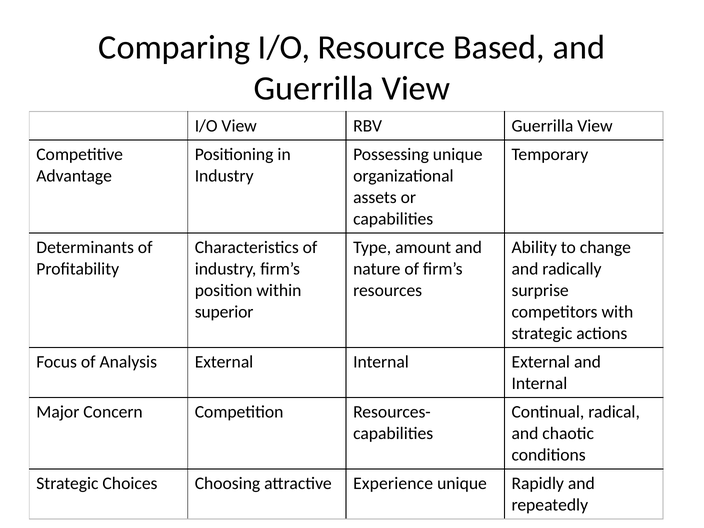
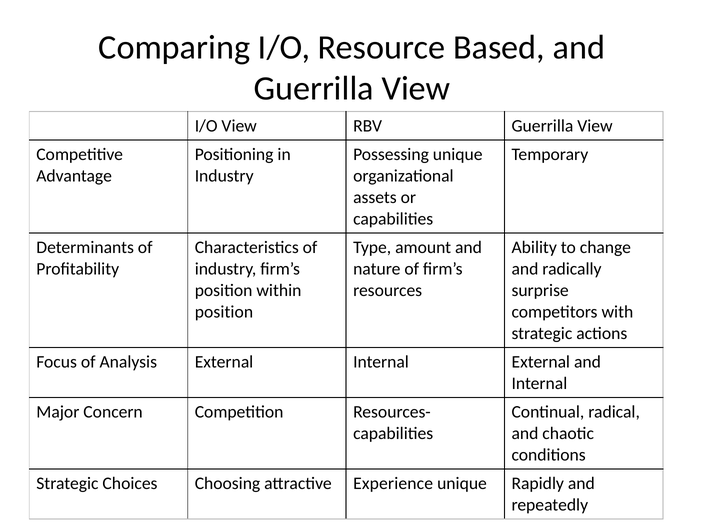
superior at (224, 312): superior -> position
